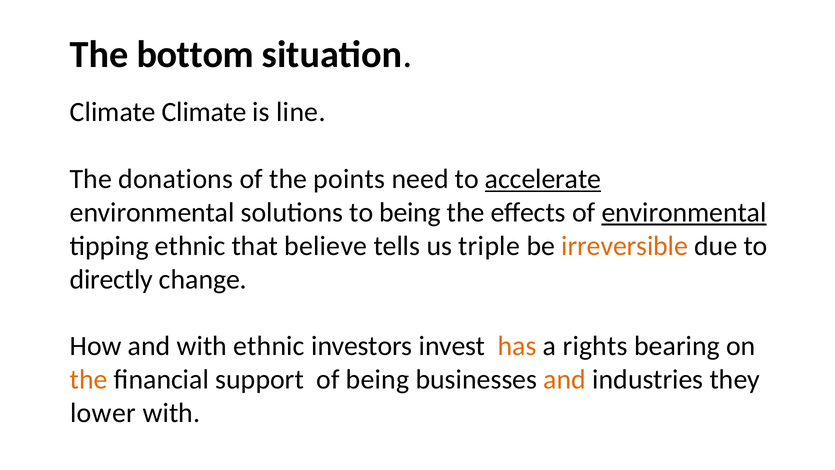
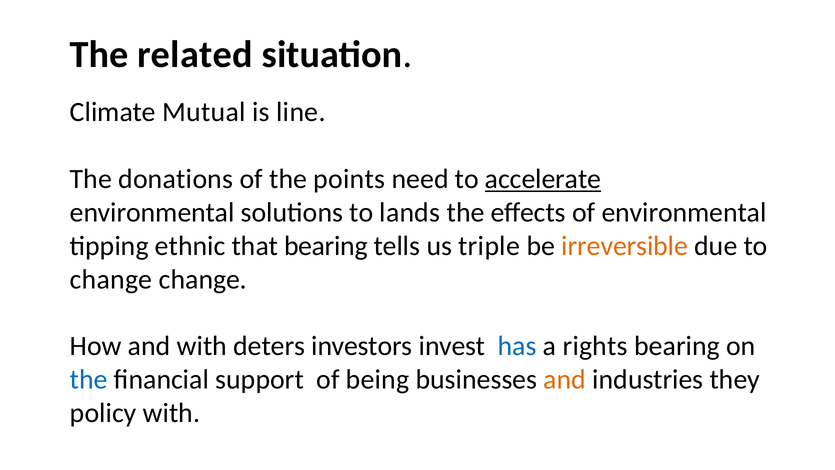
bottom: bottom -> related
Climate Climate: Climate -> Mutual
to being: being -> lands
environmental at (684, 212) underline: present -> none
that believe: believe -> bearing
directly at (111, 279): directly -> change
with ethnic: ethnic -> deters
has colour: orange -> blue
the at (89, 379) colour: orange -> blue
lower: lower -> policy
